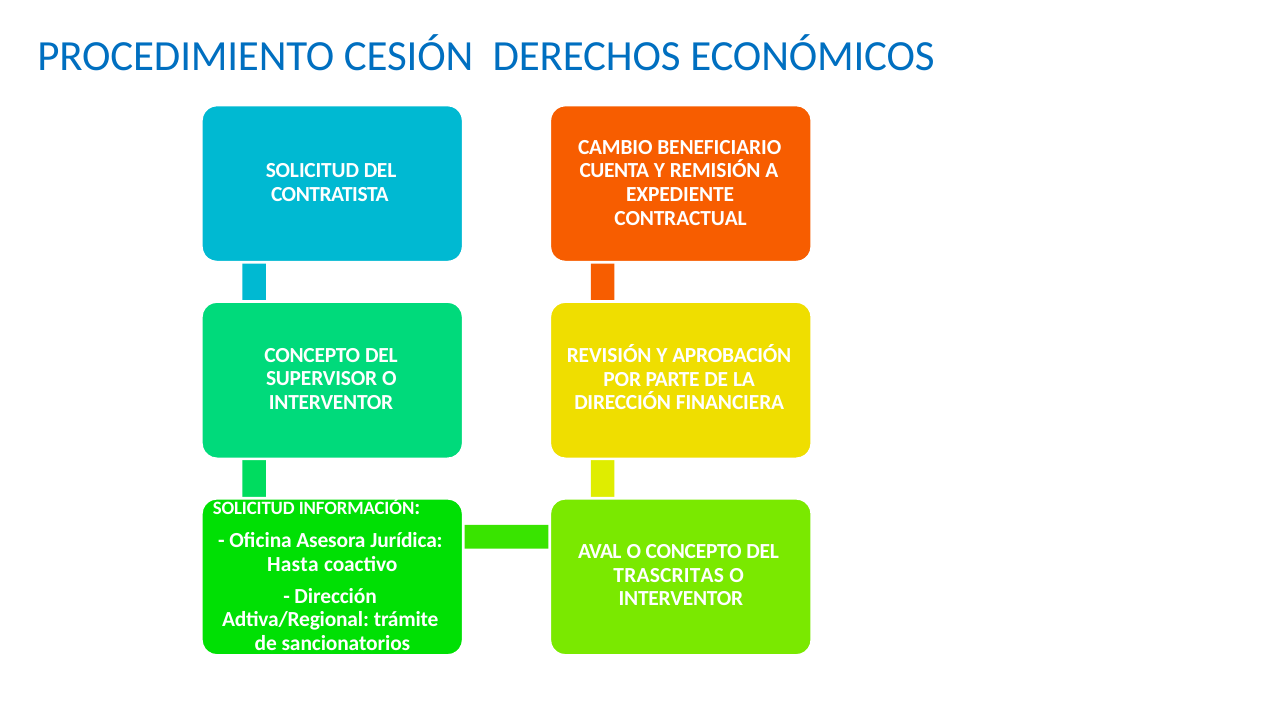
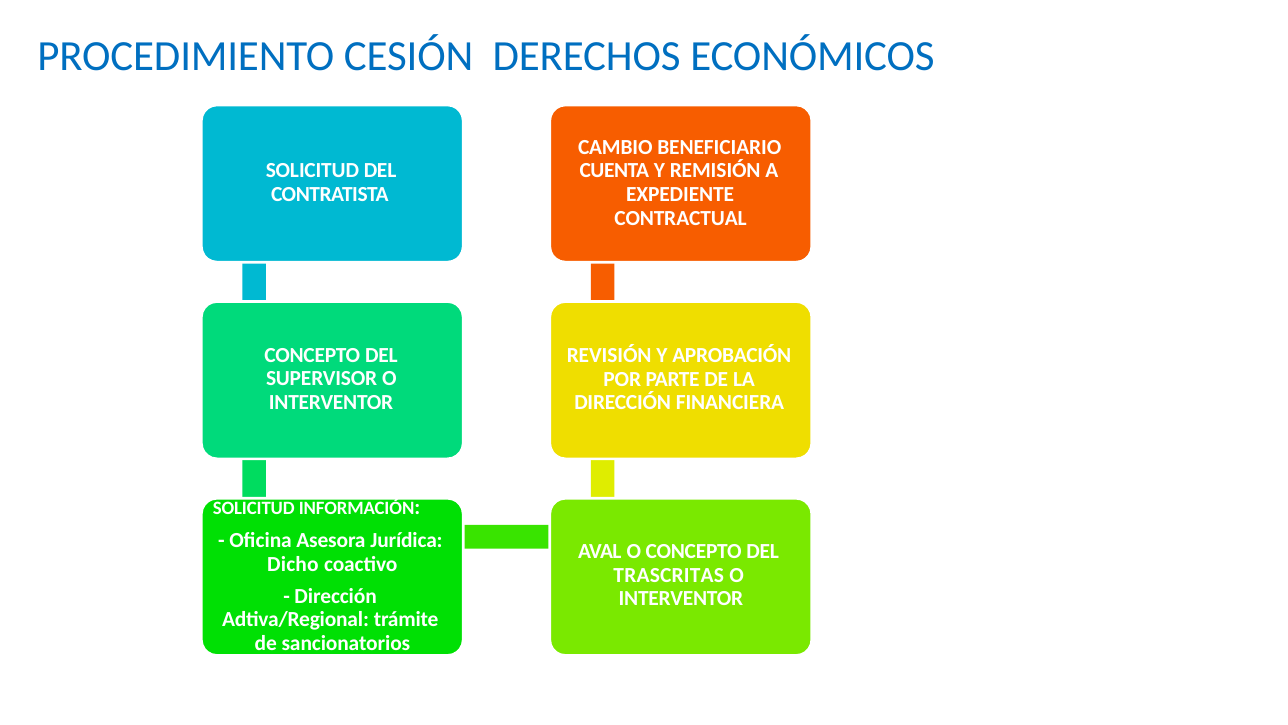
Hasta: Hasta -> Dicho
